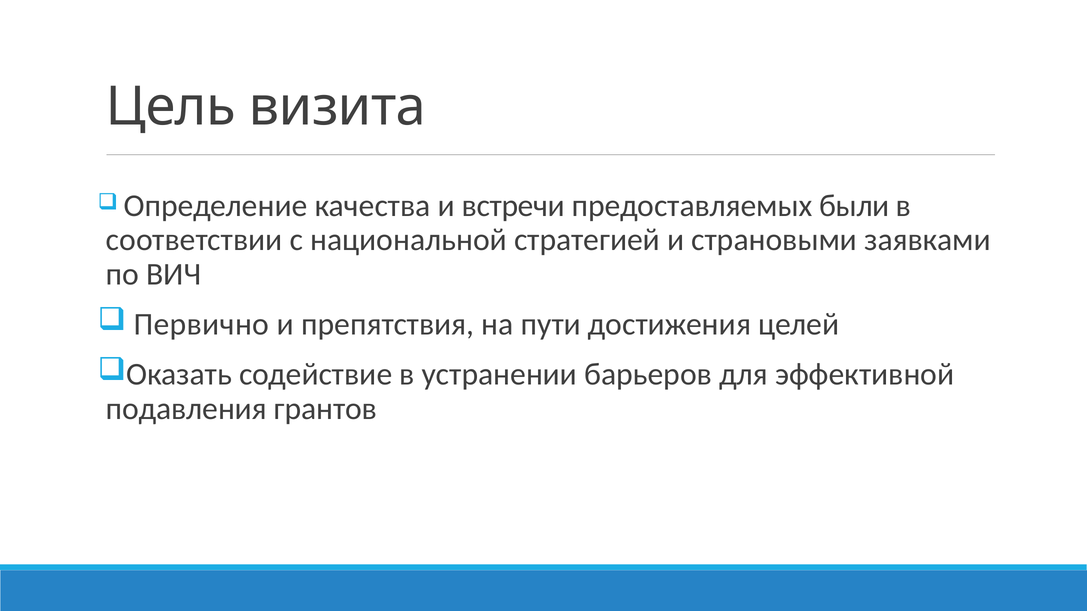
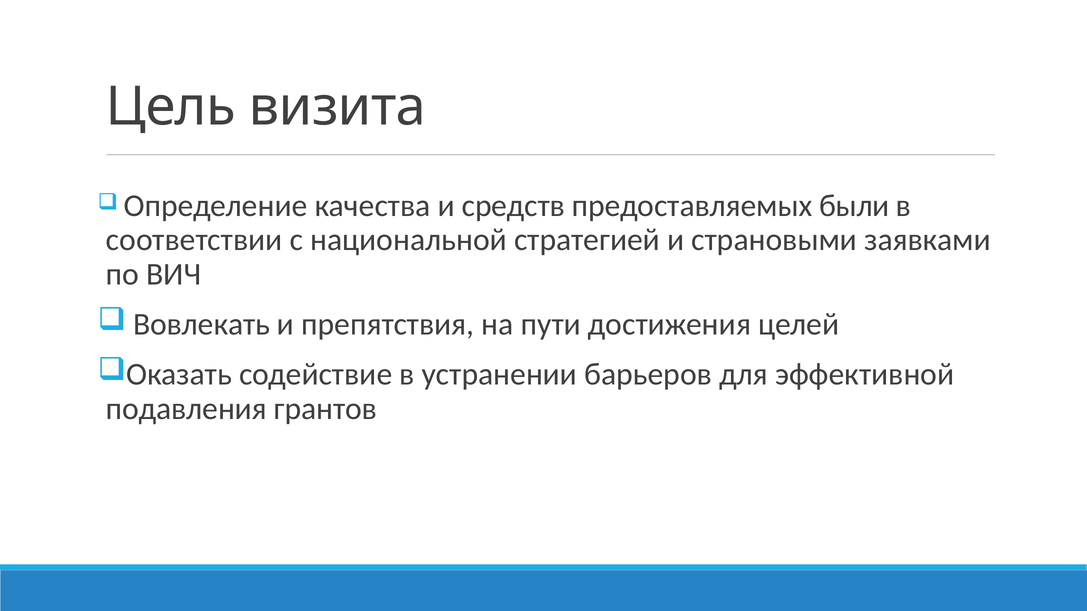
встречи: встречи -> средств
Первично: Первично -> Вовлекать
